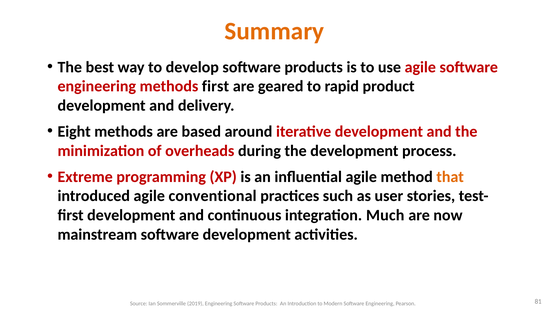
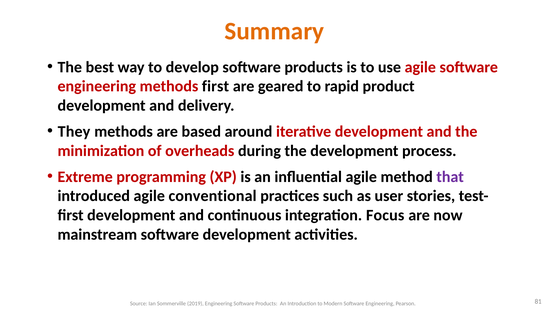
Eight: Eight -> They
that colour: orange -> purple
Much: Much -> Focus
